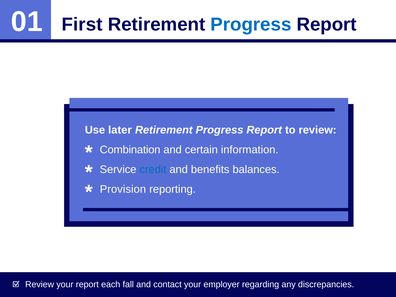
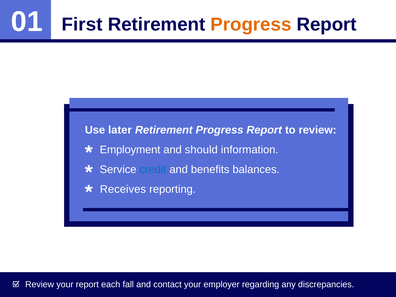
Progress at (251, 24) colour: blue -> orange
Combination: Combination -> Employment
certain: certain -> should
Provision: Provision -> Receives
